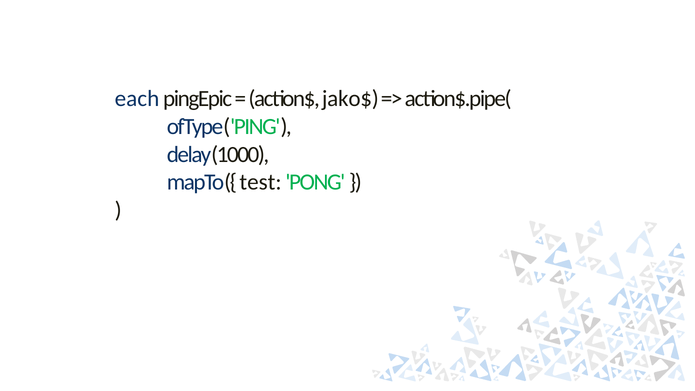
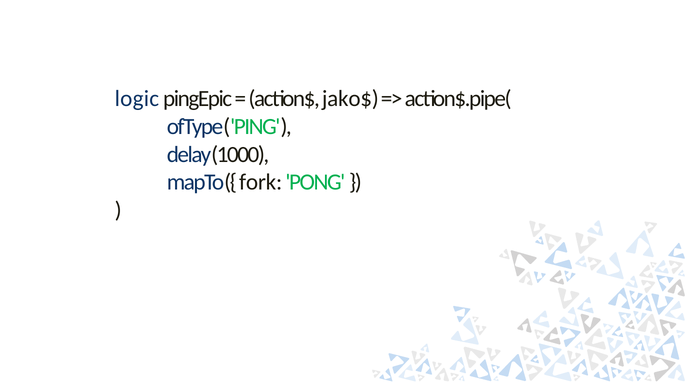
each: each -> logic
test: test -> fork
